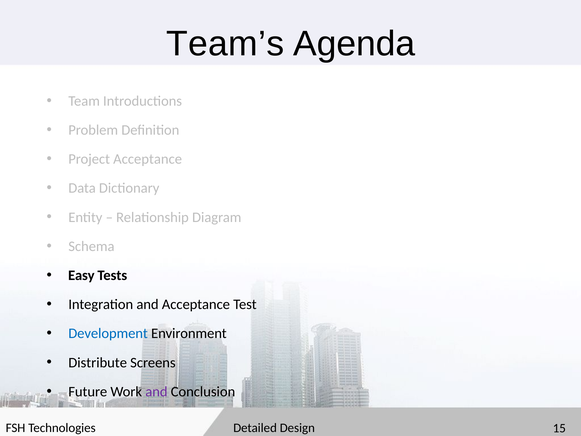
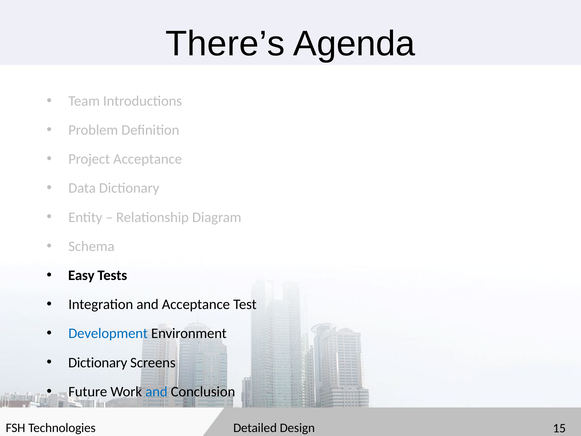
Team’s: Team’s -> There’s
Distribute at (98, 362): Distribute -> Dictionary
and at (156, 391) colour: purple -> blue
